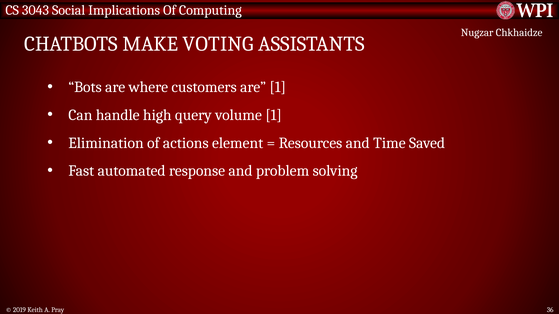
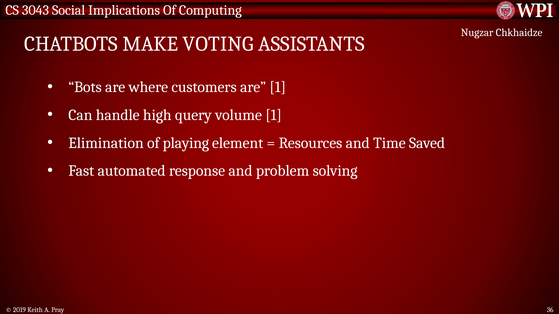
actions: actions -> playing
